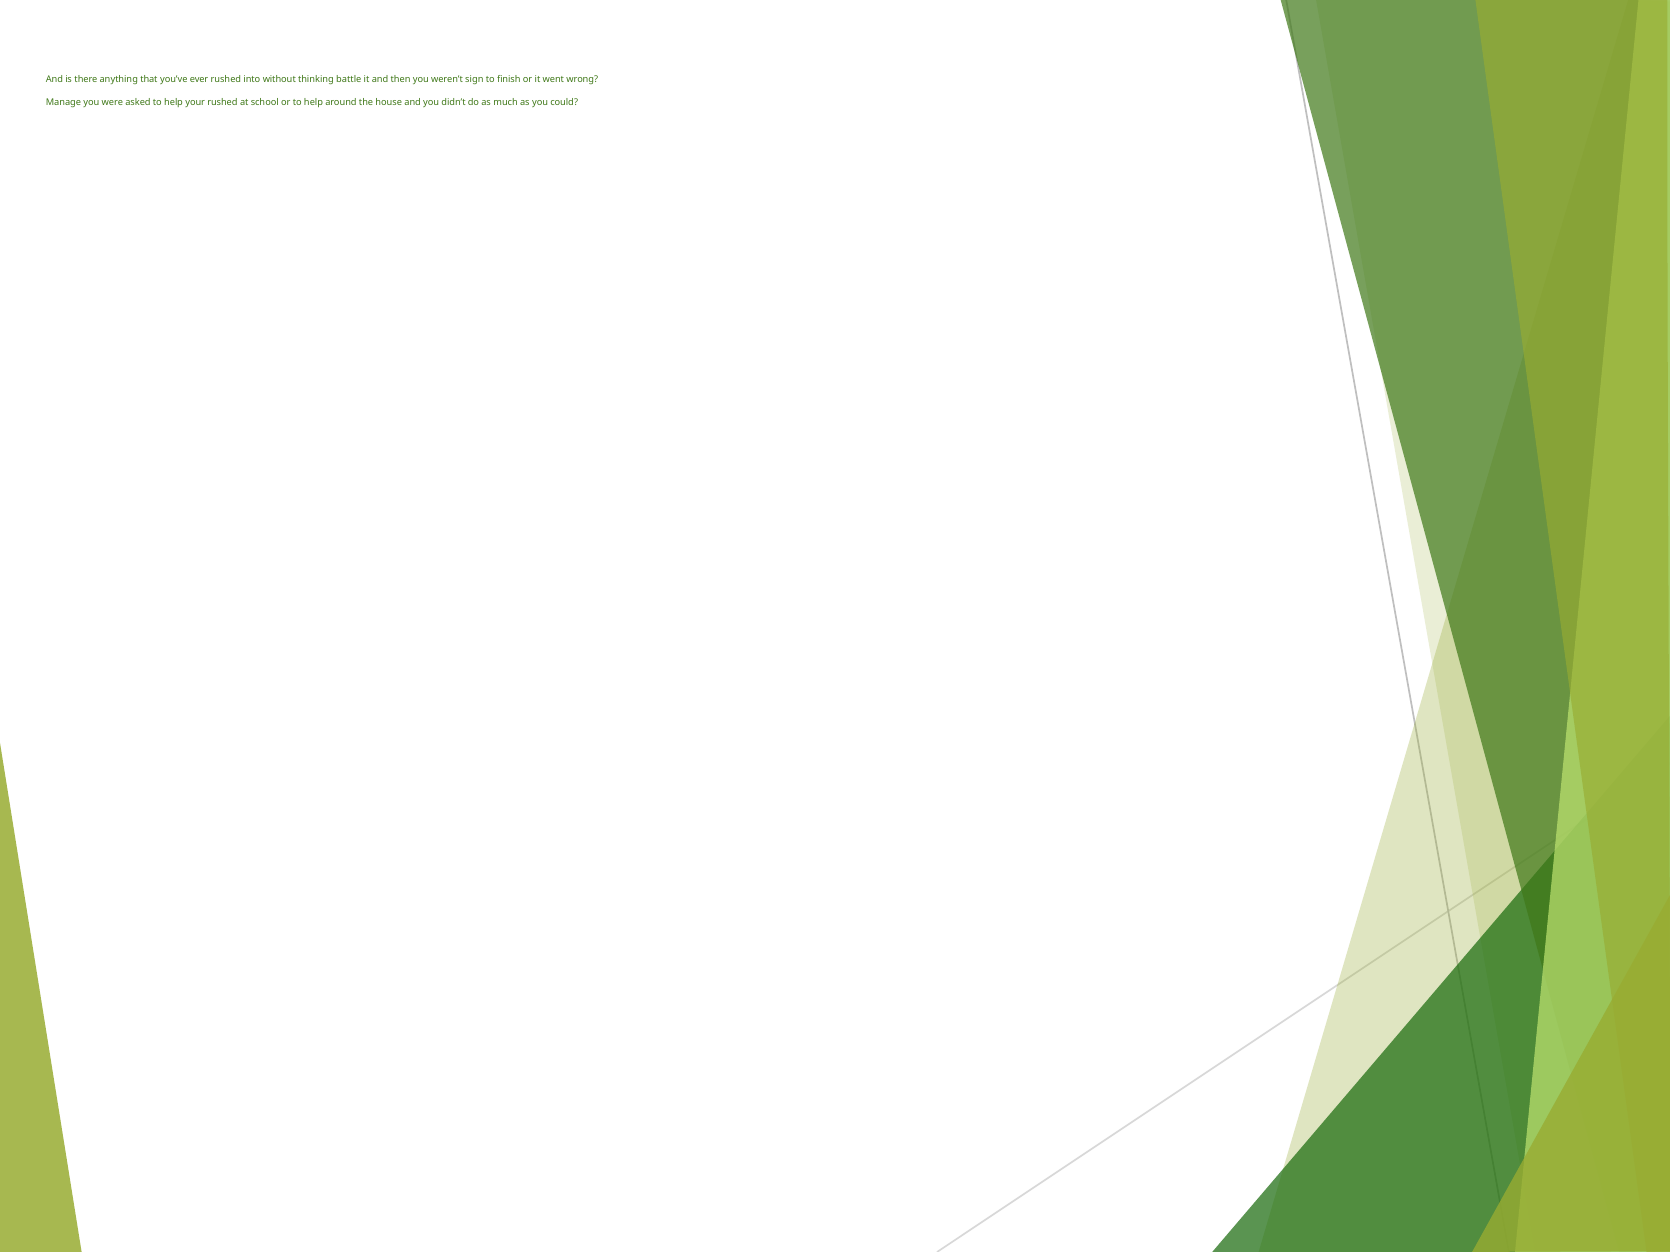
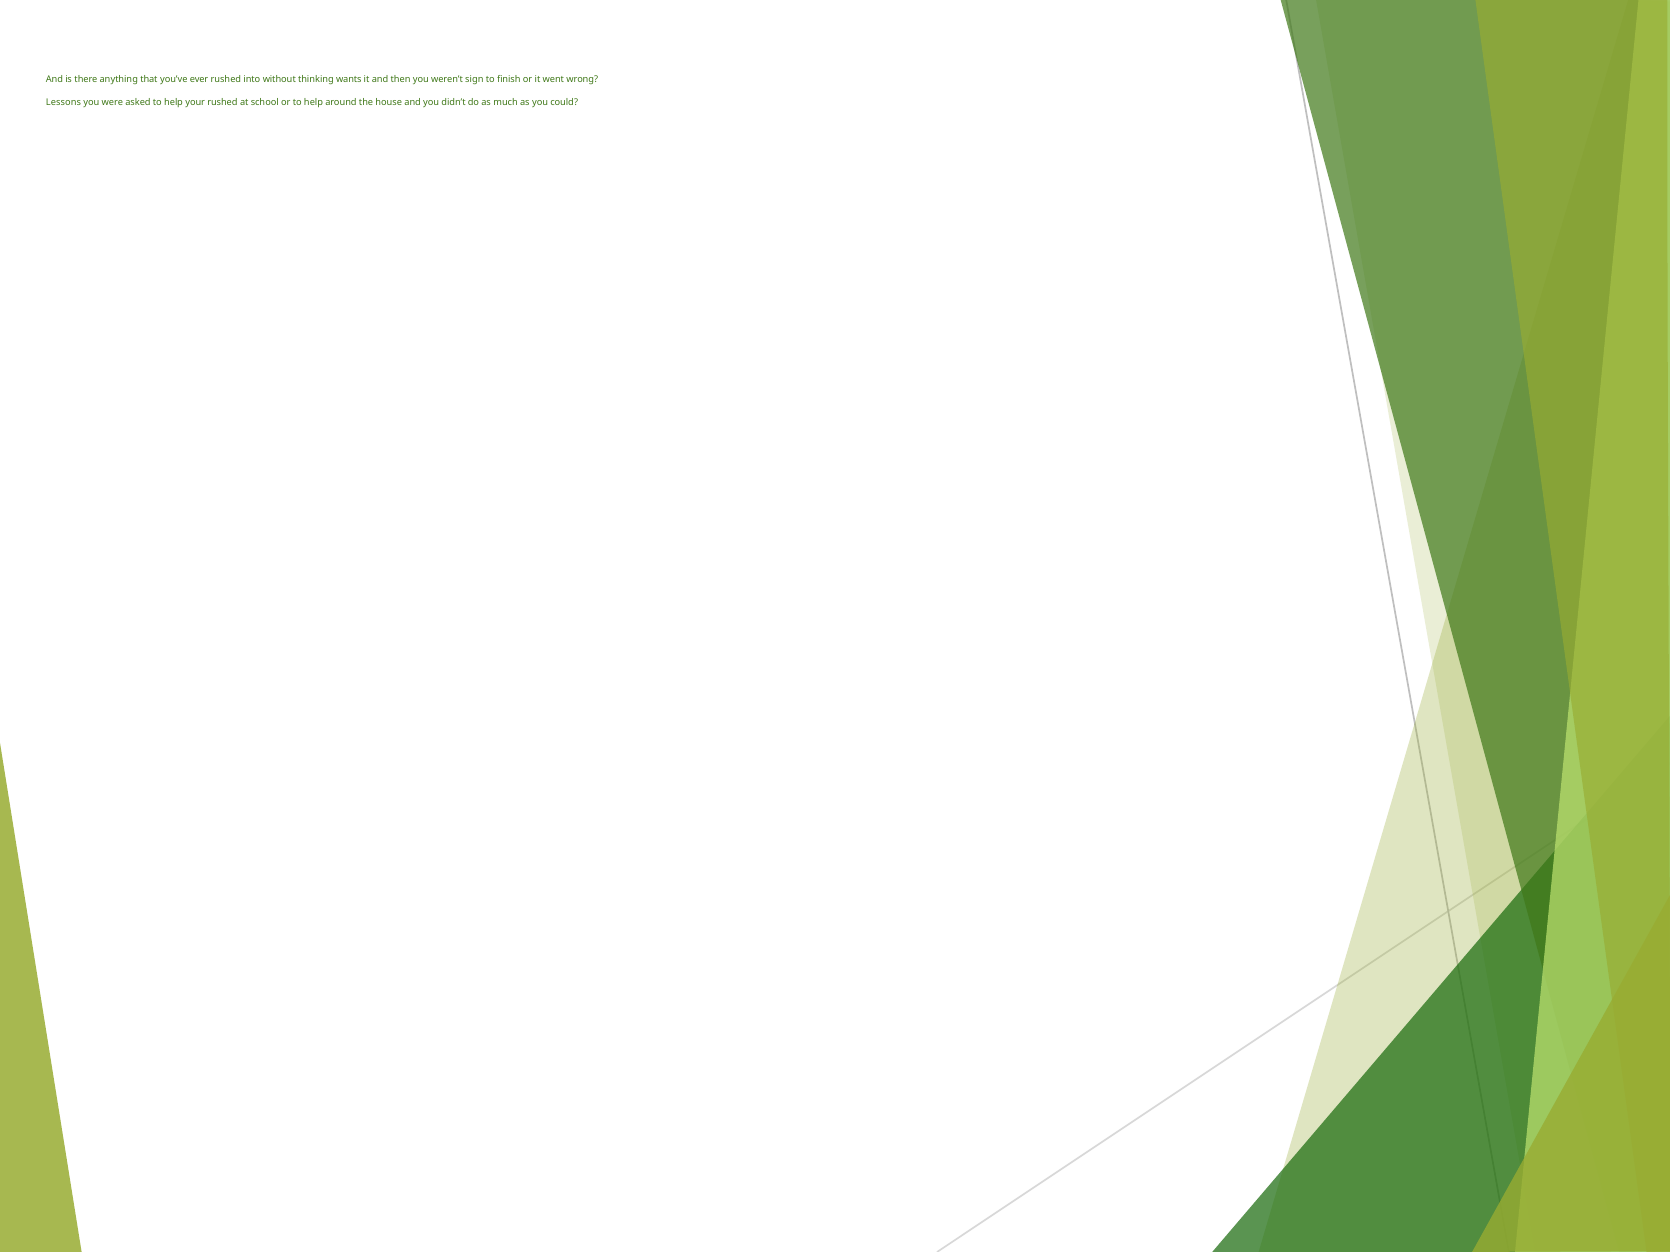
battle: battle -> wants
Manage: Manage -> Lessons
